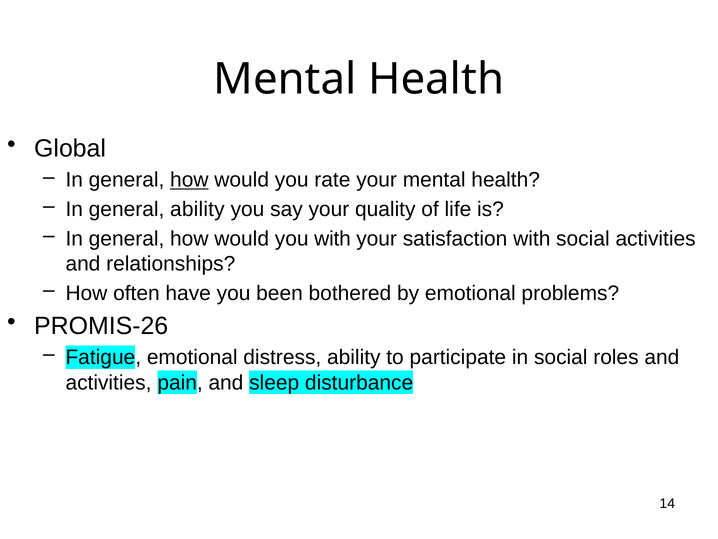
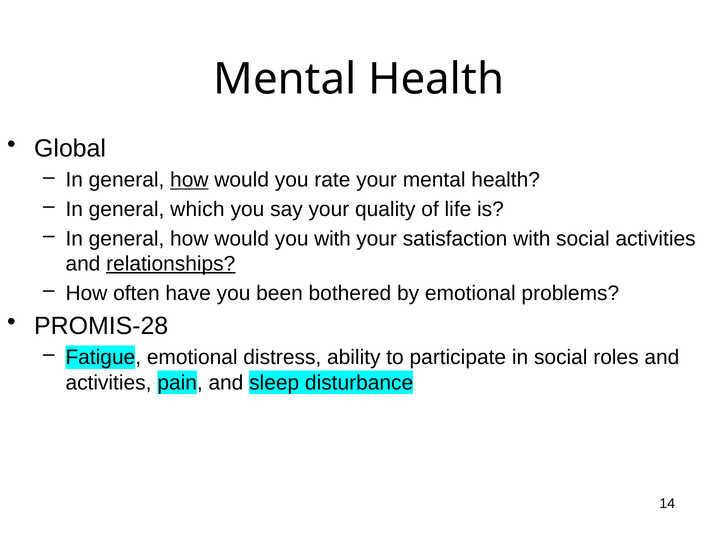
general ability: ability -> which
relationships underline: none -> present
PROMIS-26: PROMIS-26 -> PROMIS-28
